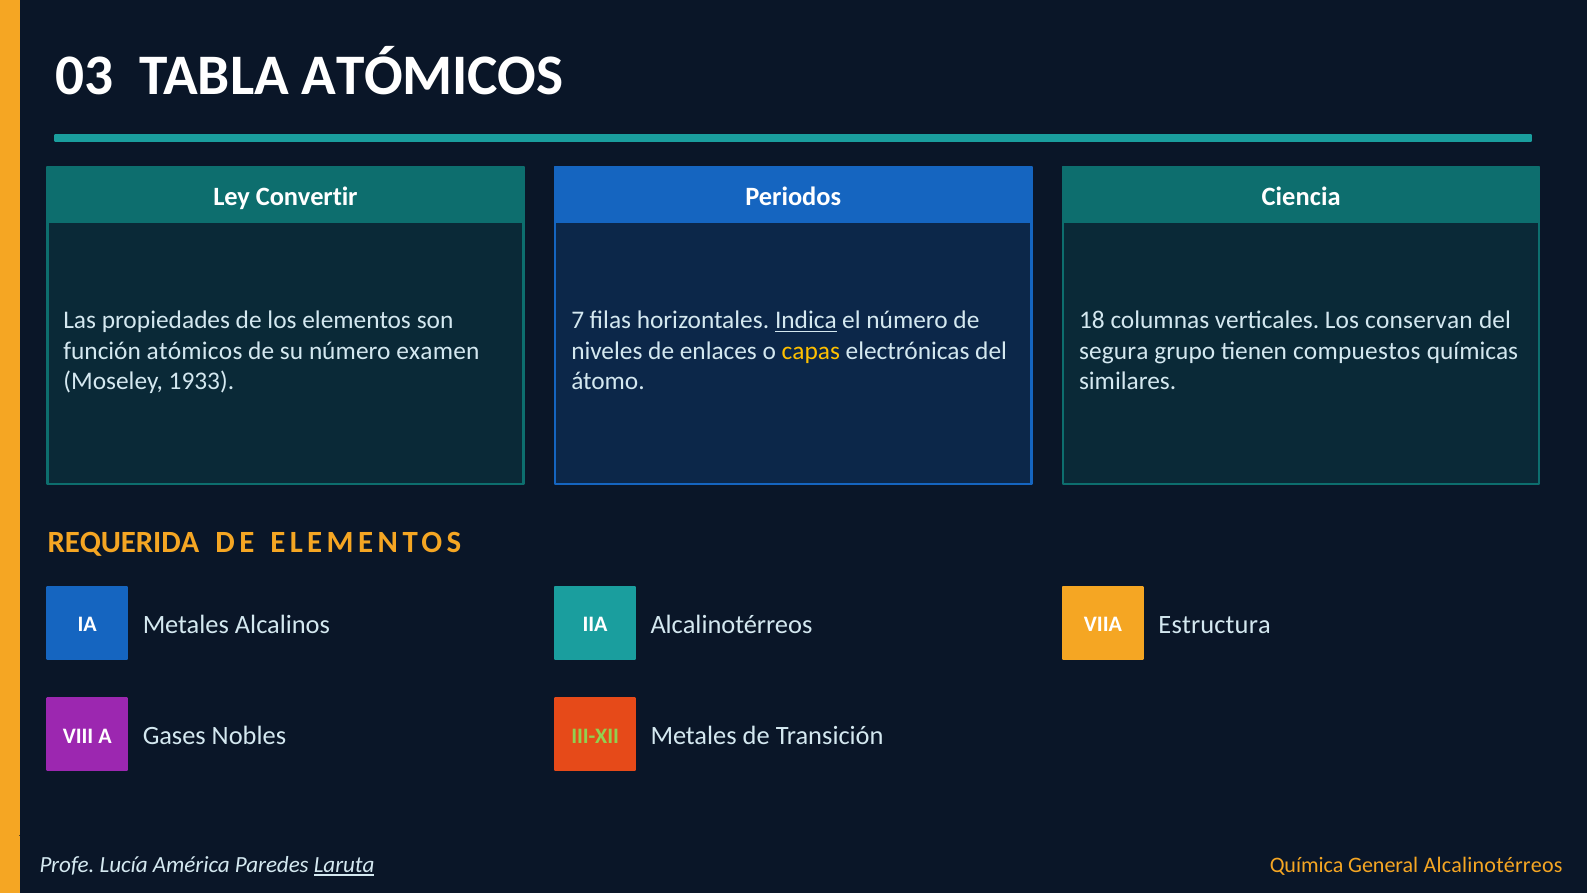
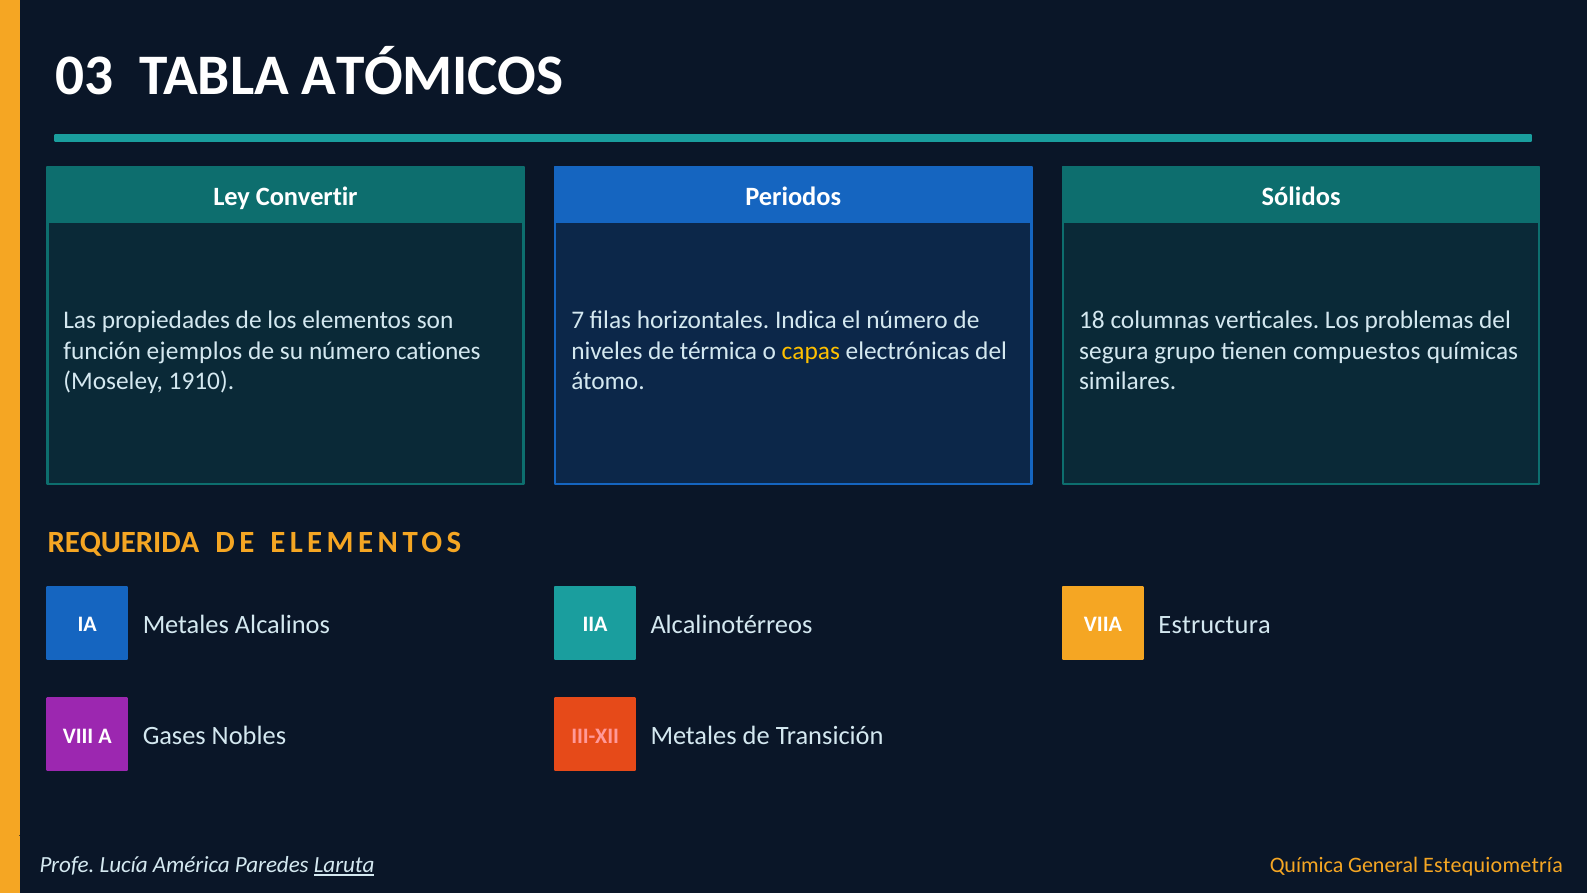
Ciencia: Ciencia -> Sólidos
Indica underline: present -> none
conservan: conservan -> problemas
función atómicos: atómicos -> ejemplos
examen: examen -> cationes
enlaces: enlaces -> térmica
1933: 1933 -> 1910
III-XII colour: light green -> pink
General Alcalinotérreos: Alcalinotérreos -> Estequiometría
